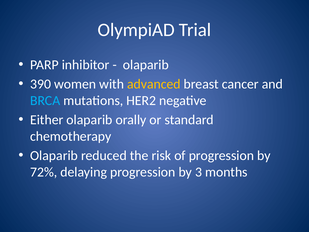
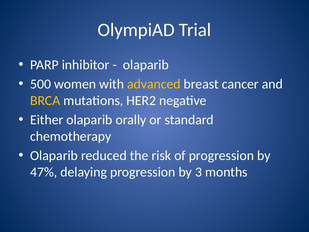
390: 390 -> 500
BRCA colour: light blue -> yellow
72%: 72% -> 47%
